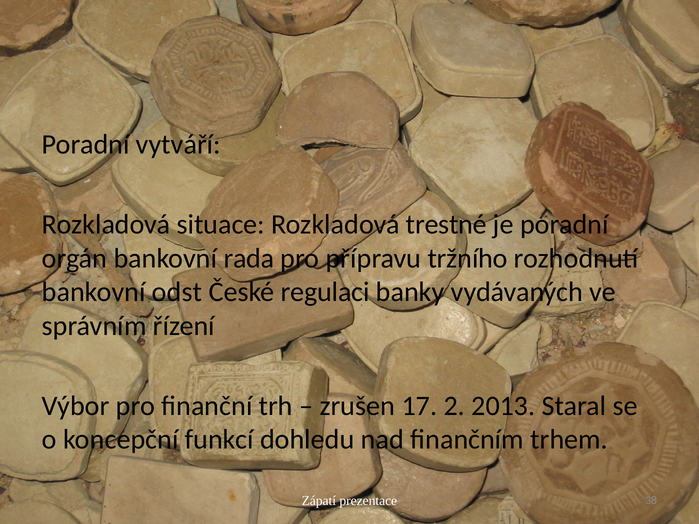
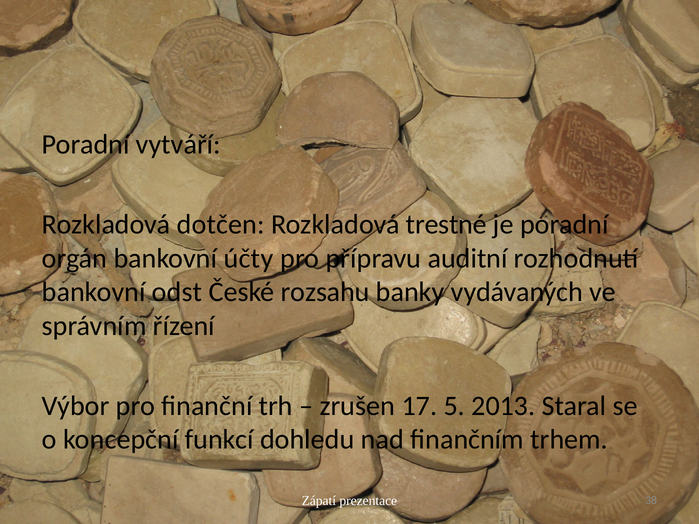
situace: situace -> dotčen
rada: rada -> účty
tržního: tržního -> auditní
regulaci: regulaci -> rozsahu
2: 2 -> 5
